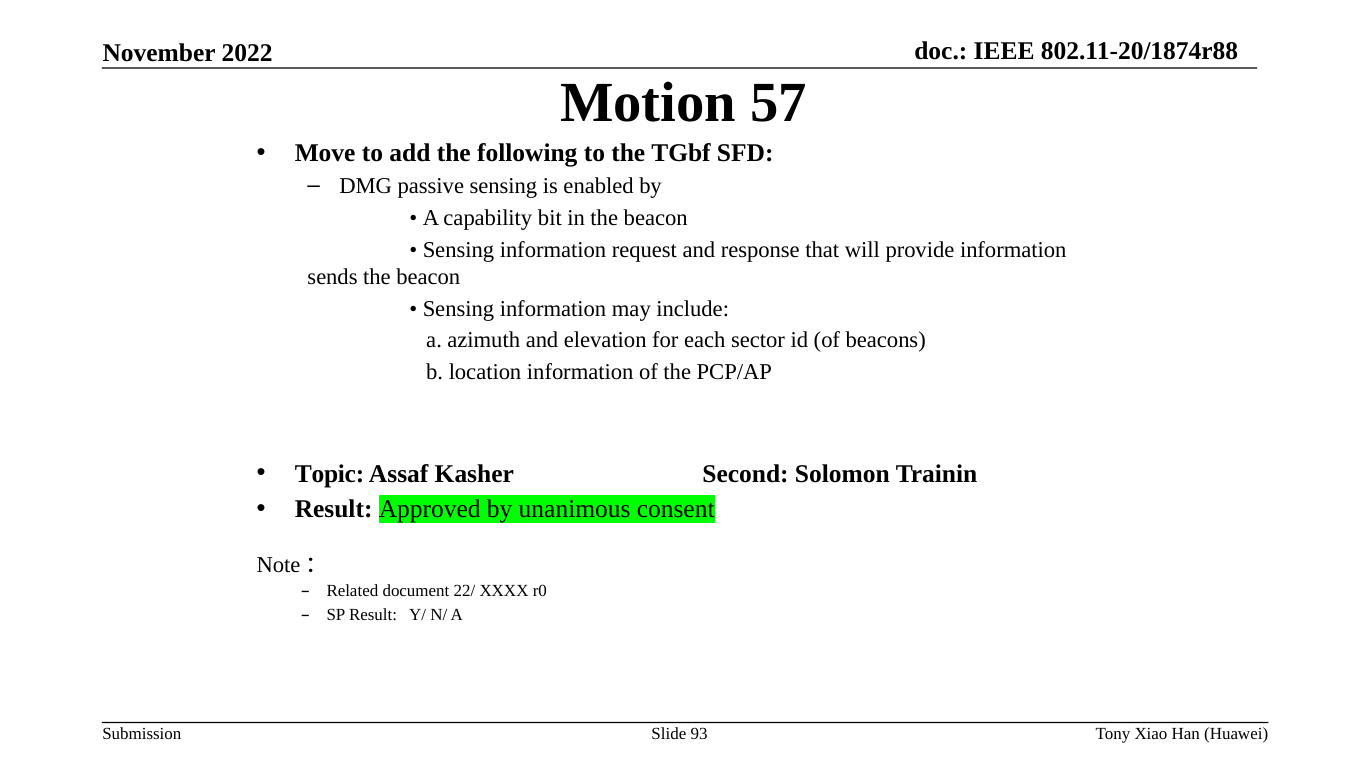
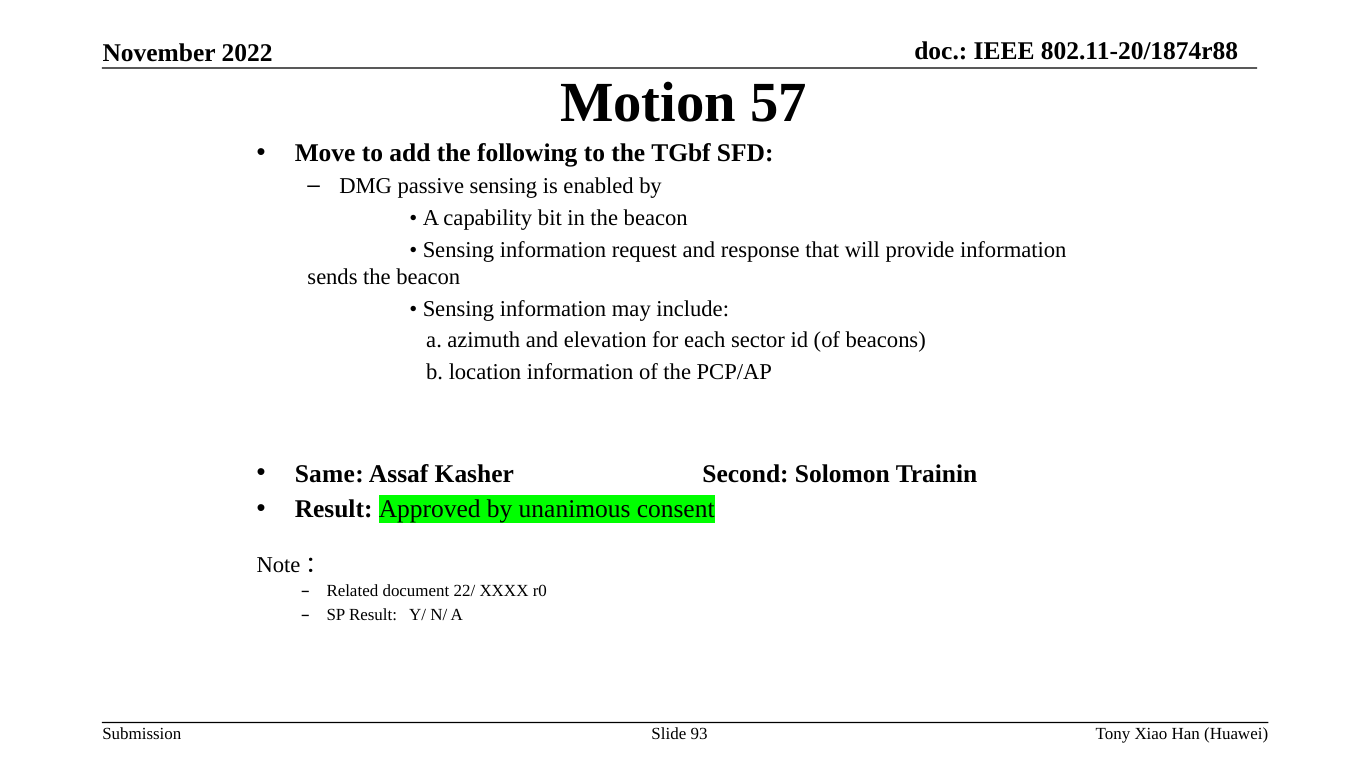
Topic: Topic -> Same
